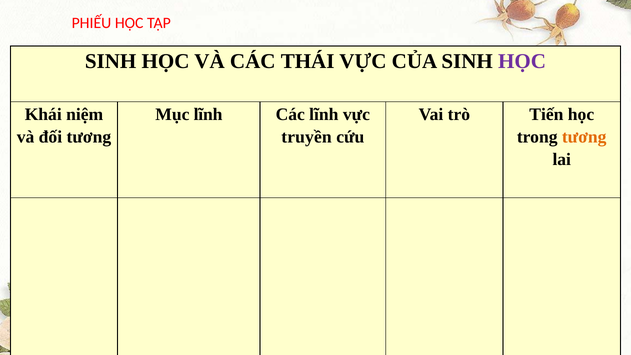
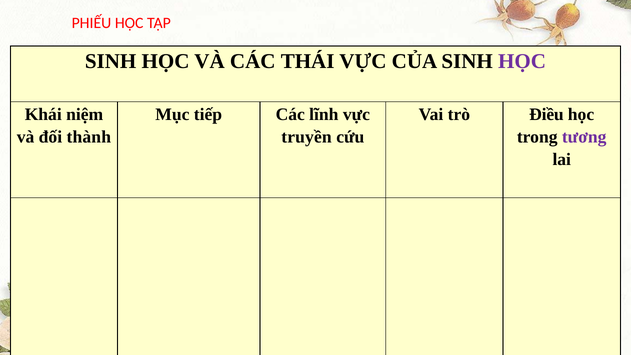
Mục lĩnh: lĩnh -> tiếp
Tiến: Tiến -> Điều
đối tương: tương -> thành
tương at (584, 137) colour: orange -> purple
